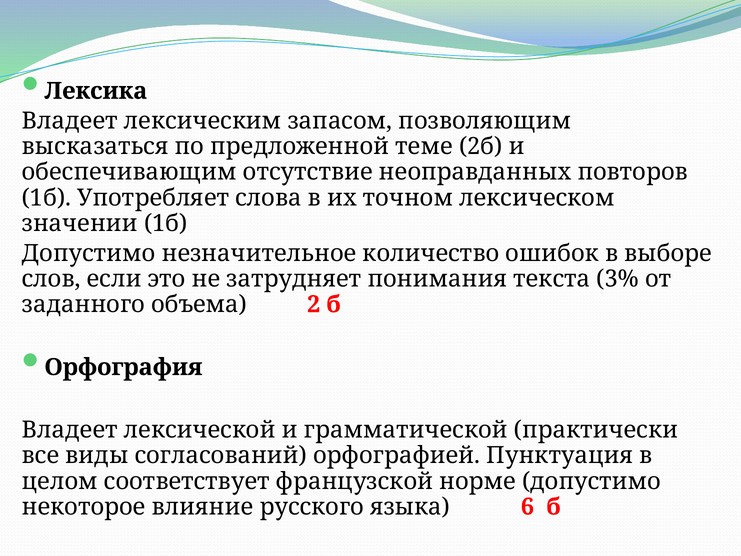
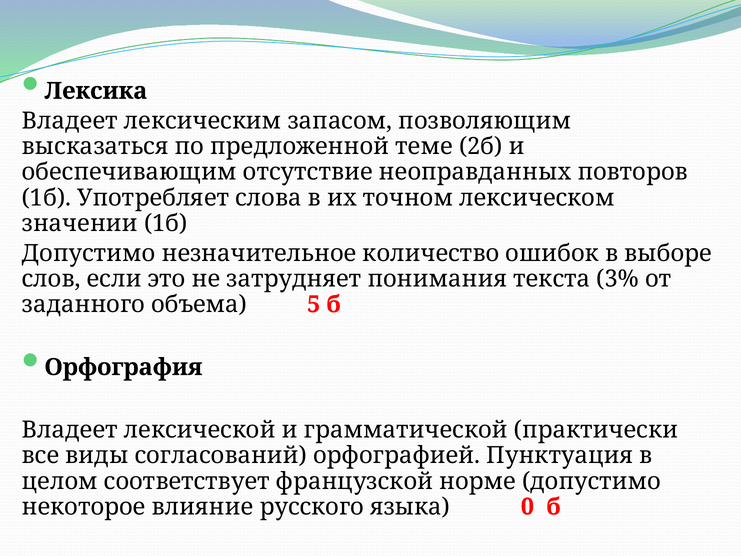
2: 2 -> 5
6: 6 -> 0
